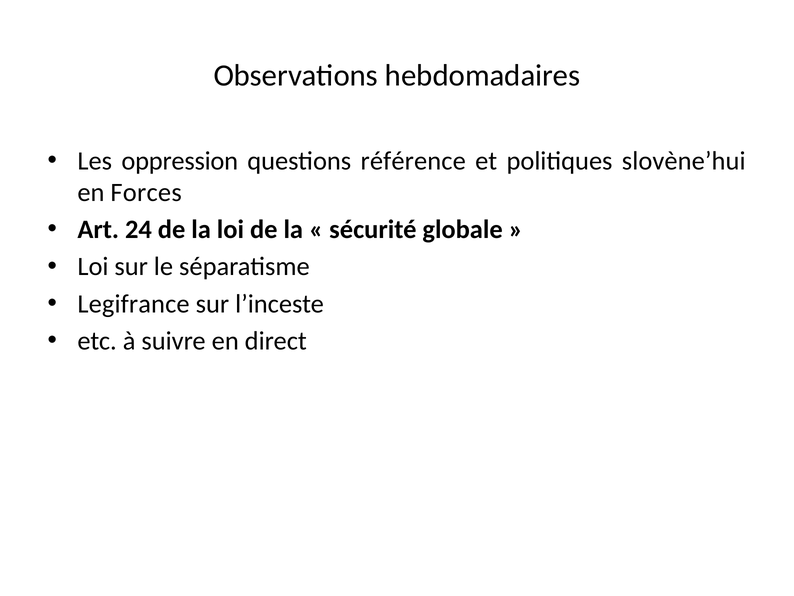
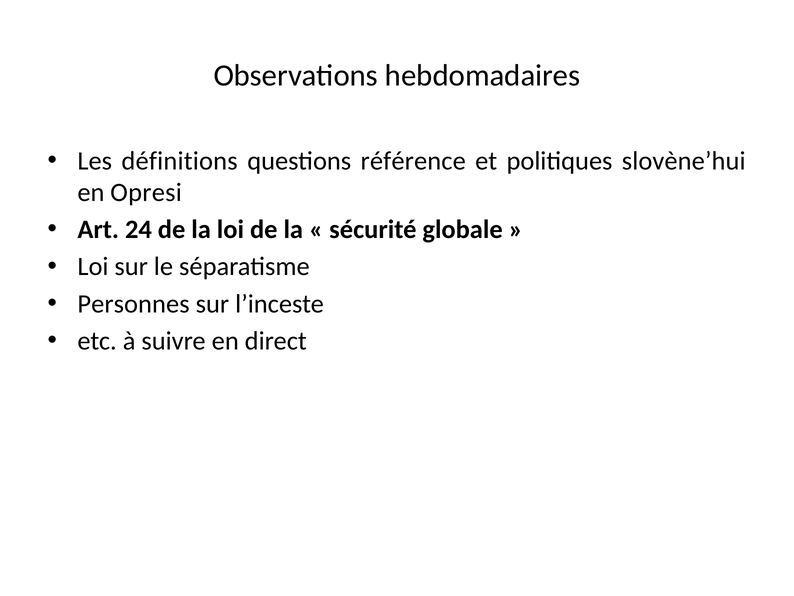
oppression: oppression -> définitions
Forces: Forces -> Opresi
Legifrance: Legifrance -> Personnes
